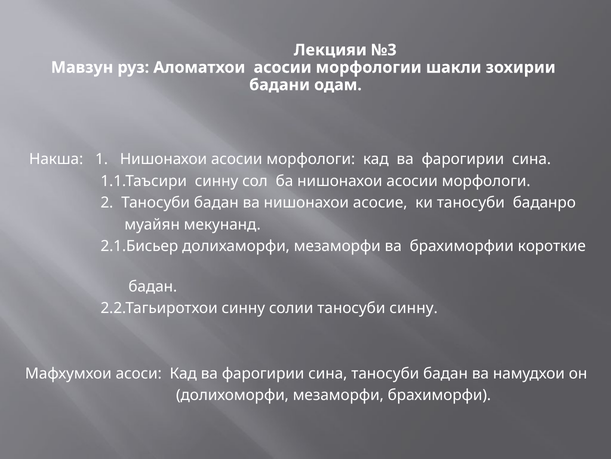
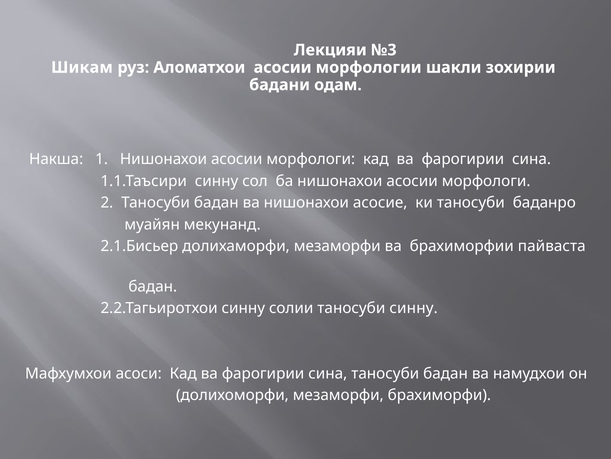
Мавзун: Мавзун -> Шикам
короткие: короткие -> пайваста
